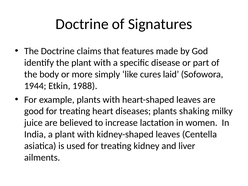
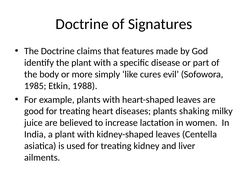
laid: laid -> evil
1944: 1944 -> 1985
